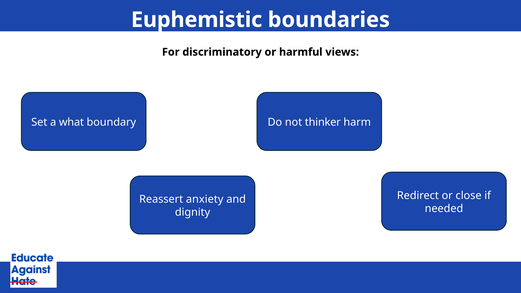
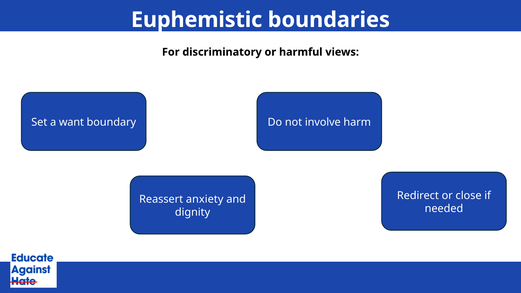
what: what -> want
thinker: thinker -> involve
